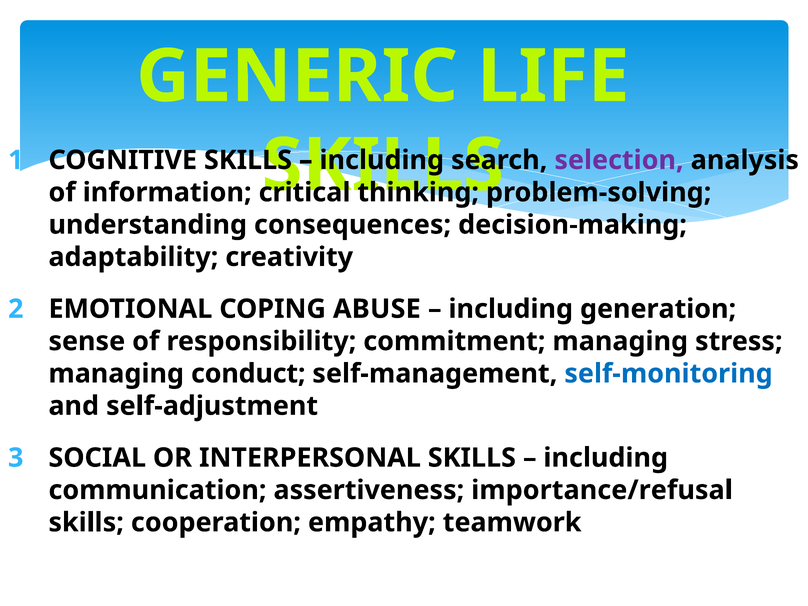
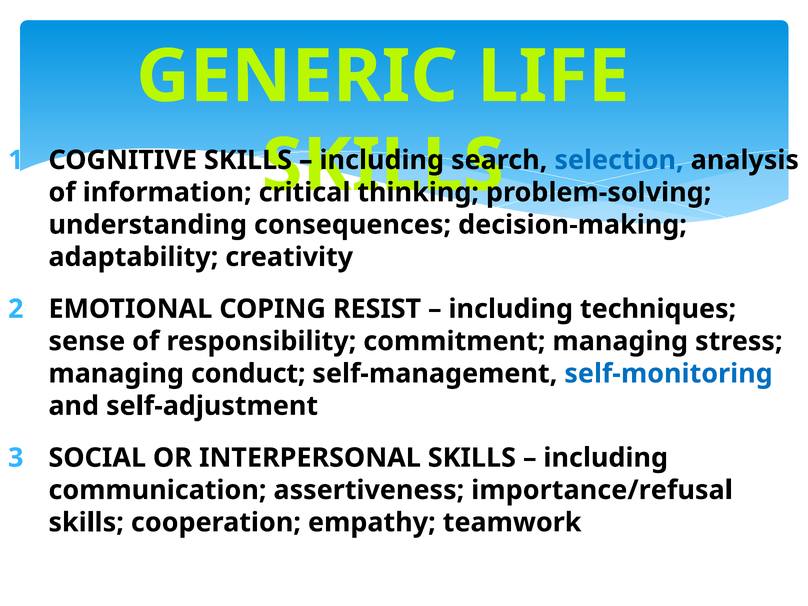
selection colour: purple -> blue
ABUSE: ABUSE -> RESIST
generation: generation -> techniques
